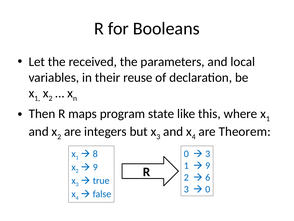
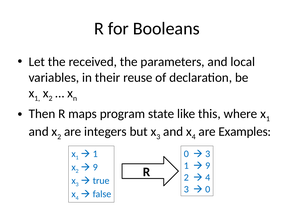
Theorem: Theorem -> Examples
8 at (95, 154): 8 -> 1
6 at (208, 177): 6 -> 4
